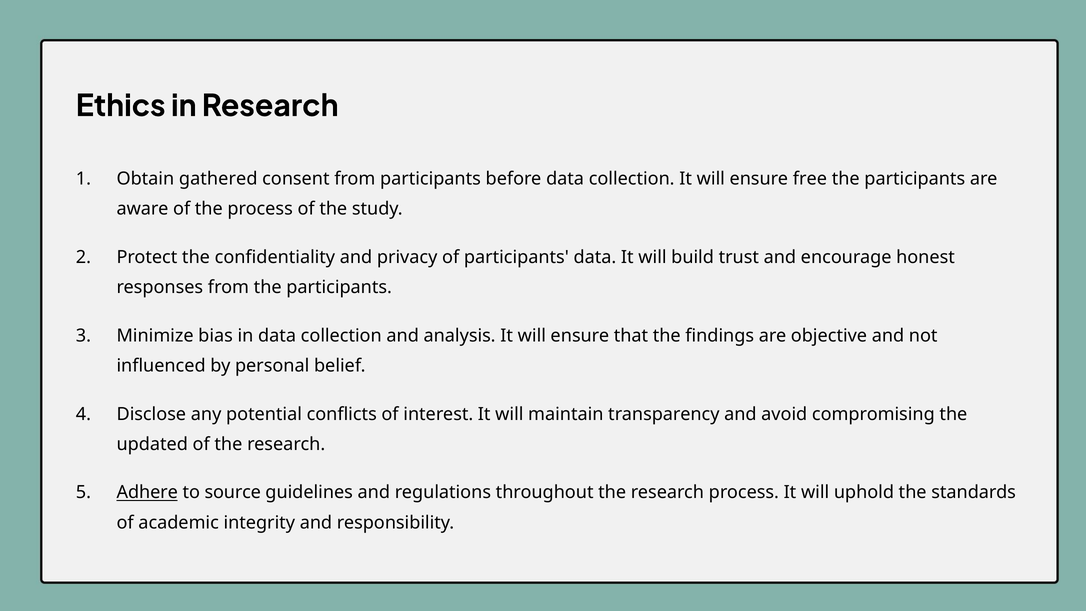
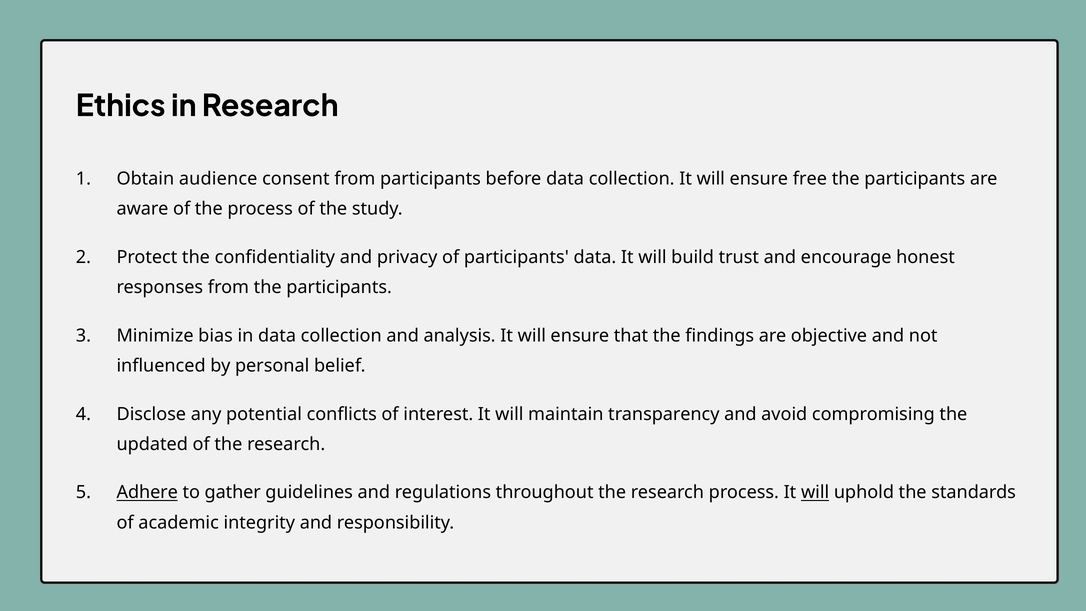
gathered: gathered -> audience
source: source -> gather
will at (815, 492) underline: none -> present
